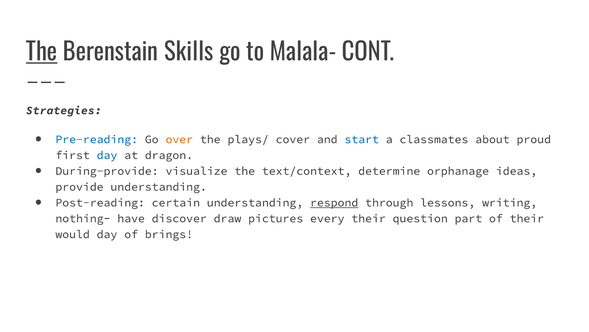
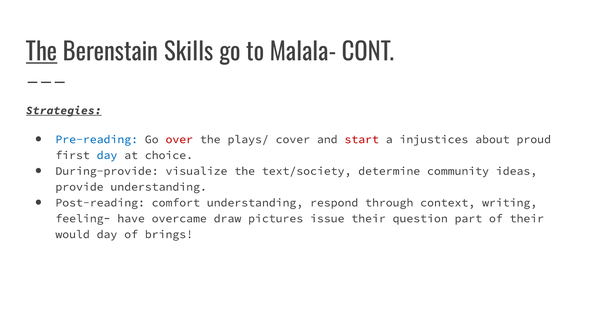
Strategies underline: none -> present
over colour: orange -> red
start colour: blue -> red
classmates: classmates -> injustices
dragon: dragon -> choice
text/context: text/context -> text/society
orphanage: orphanage -> community
certain: certain -> comfort
respond underline: present -> none
lessons: lessons -> context
nothing-: nothing- -> feeling-
discover: discover -> overcame
every: every -> issue
